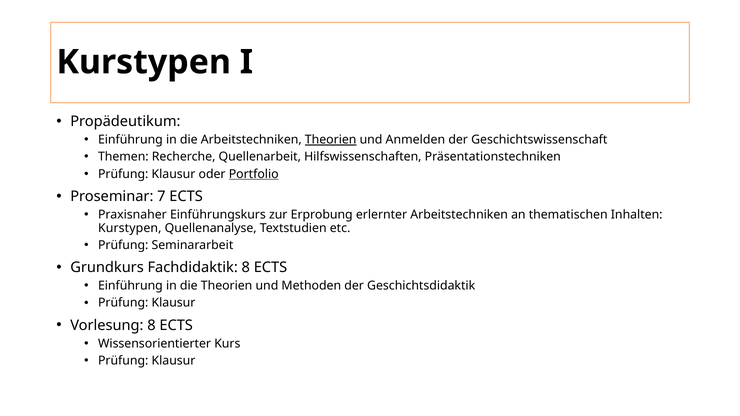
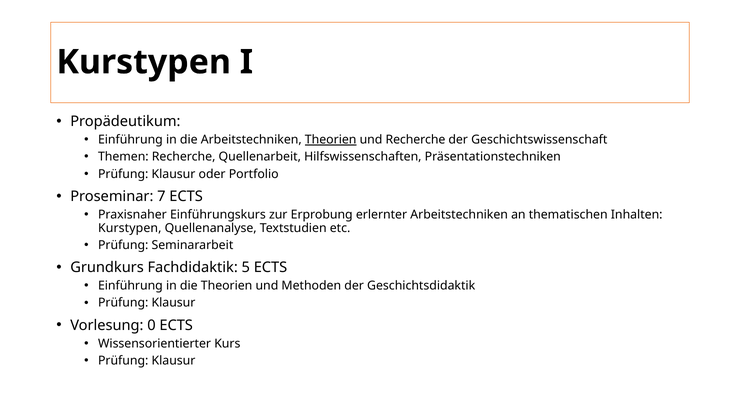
und Anmelden: Anmelden -> Recherche
Portfolio underline: present -> none
Fachdidaktik 8: 8 -> 5
Vorlesung 8: 8 -> 0
